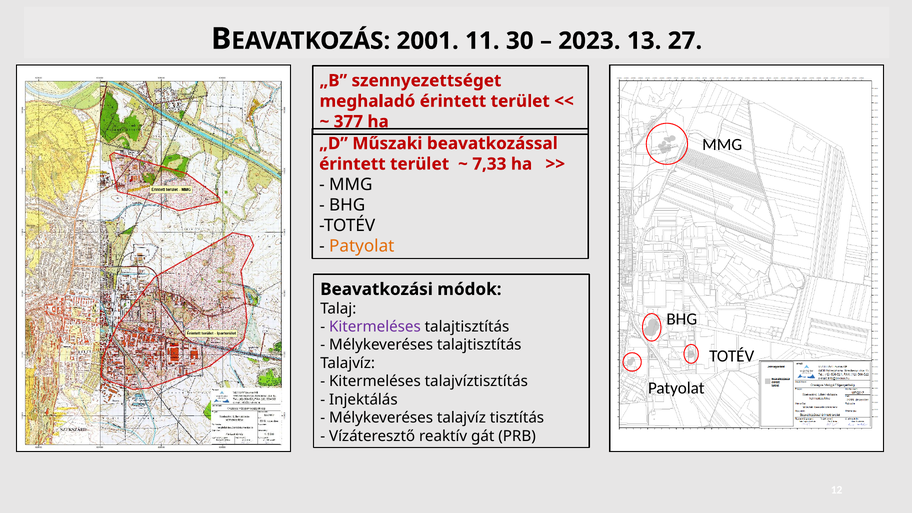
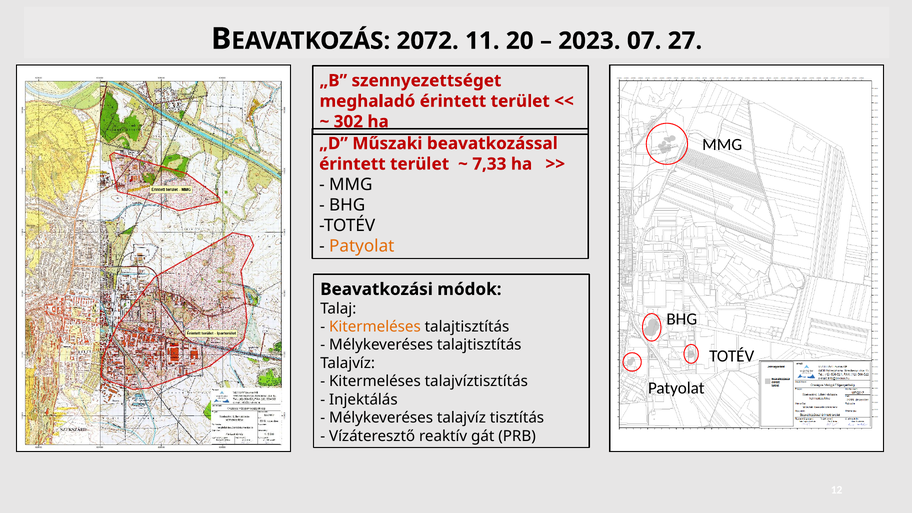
2001: 2001 -> 2072
30: 30 -> 20
13: 13 -> 07
377: 377 -> 302
Kitermeléses at (375, 327) colour: purple -> orange
